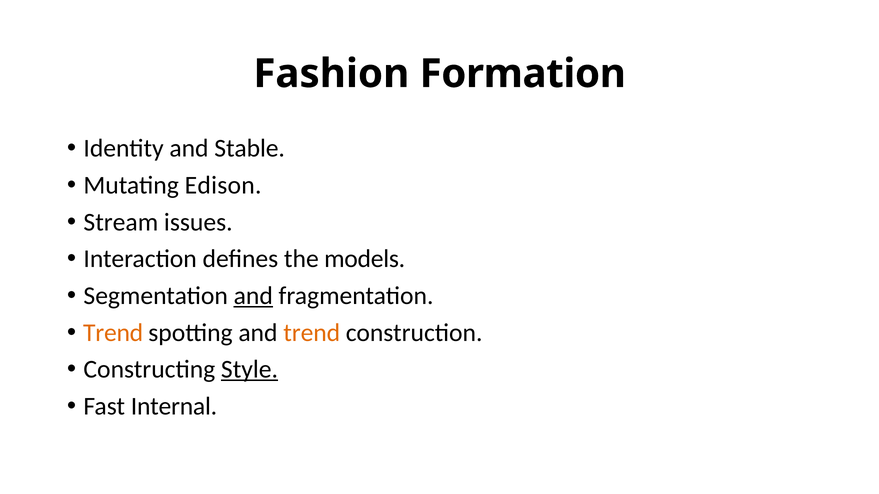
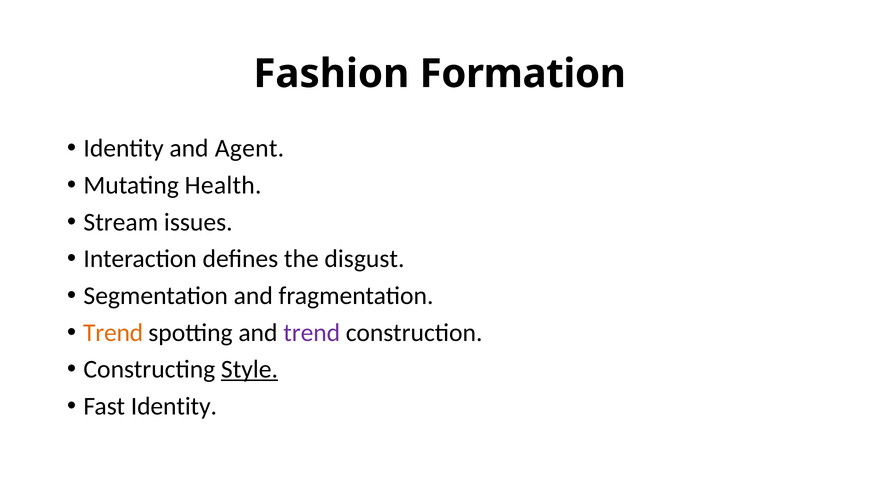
Stable: Stable -> Agent
Edison: Edison -> Health
models: models -> disgust
and at (253, 296) underline: present -> none
trend at (312, 333) colour: orange -> purple
Fast Internal: Internal -> Identity
